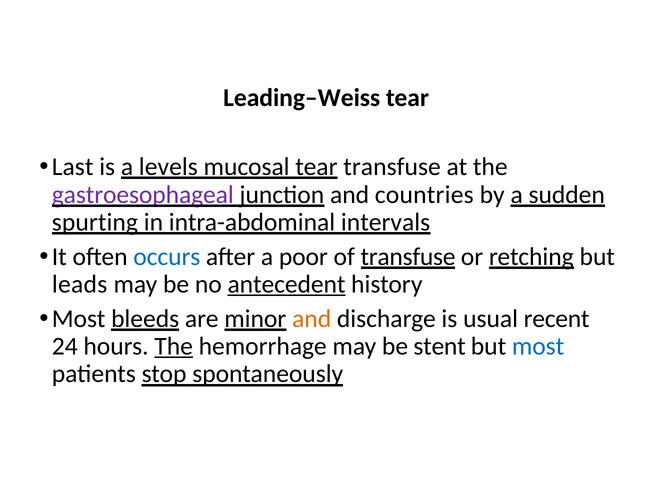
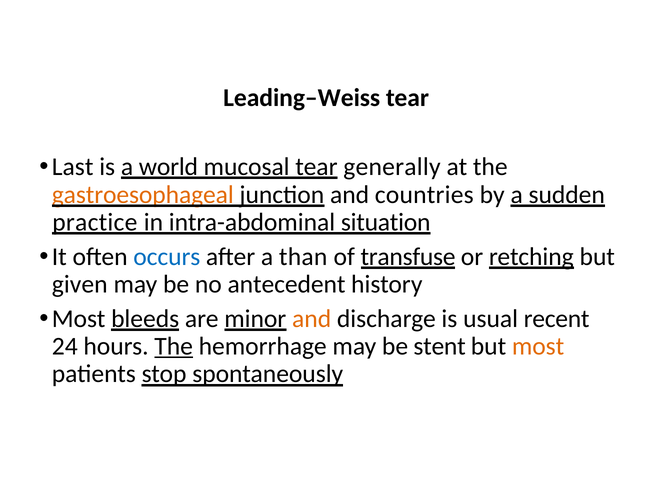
levels: levels -> world
tear transfuse: transfuse -> generally
gastroesophageal colour: purple -> orange
spurting: spurting -> practice
intervals: intervals -> situation
poor: poor -> than
leads: leads -> given
antecedent underline: present -> none
most at (538, 346) colour: blue -> orange
